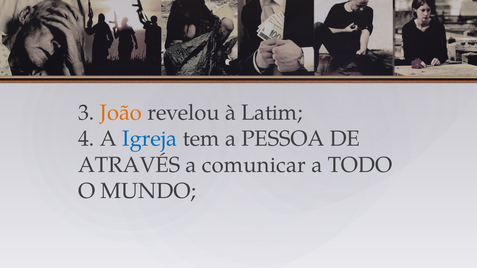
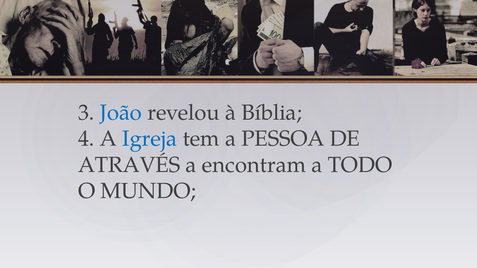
João colour: orange -> blue
Latim: Latim -> Bíblia
comunicar: comunicar -> encontram
